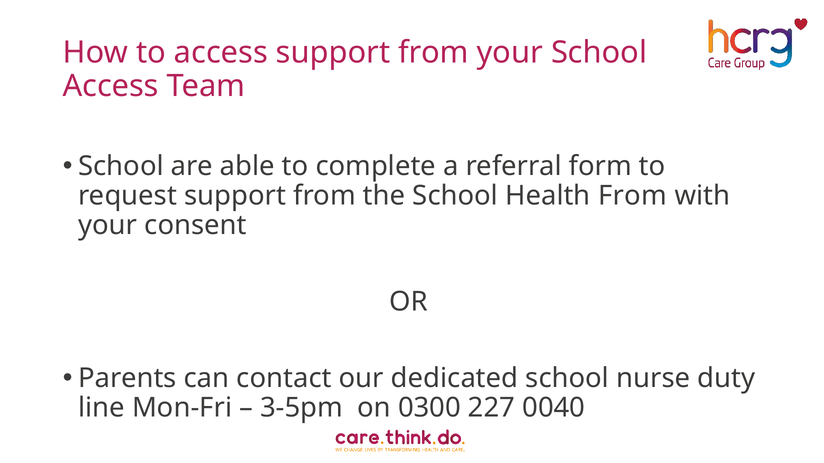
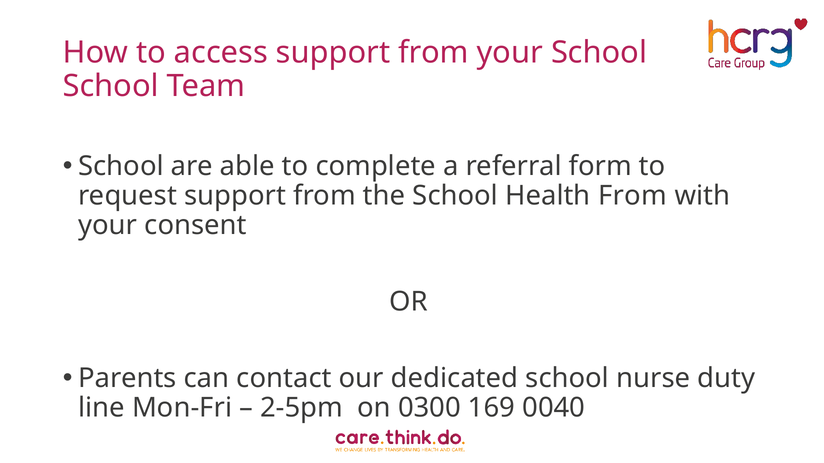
Access at (111, 86): Access -> School
3-5pm: 3-5pm -> 2-5pm
227: 227 -> 169
